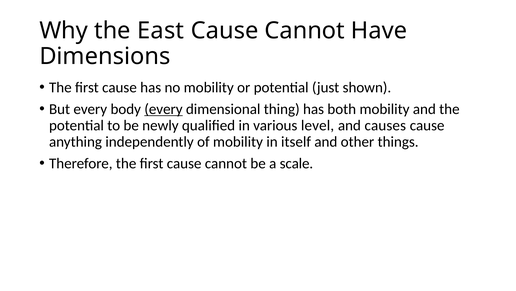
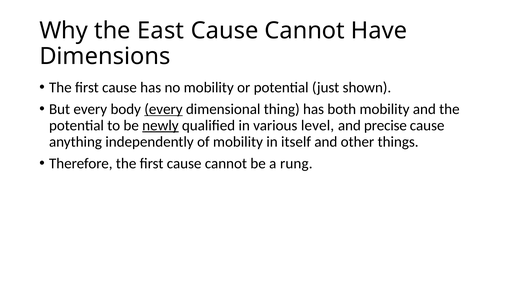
newly underline: none -> present
causes: causes -> precise
scale: scale -> rung
